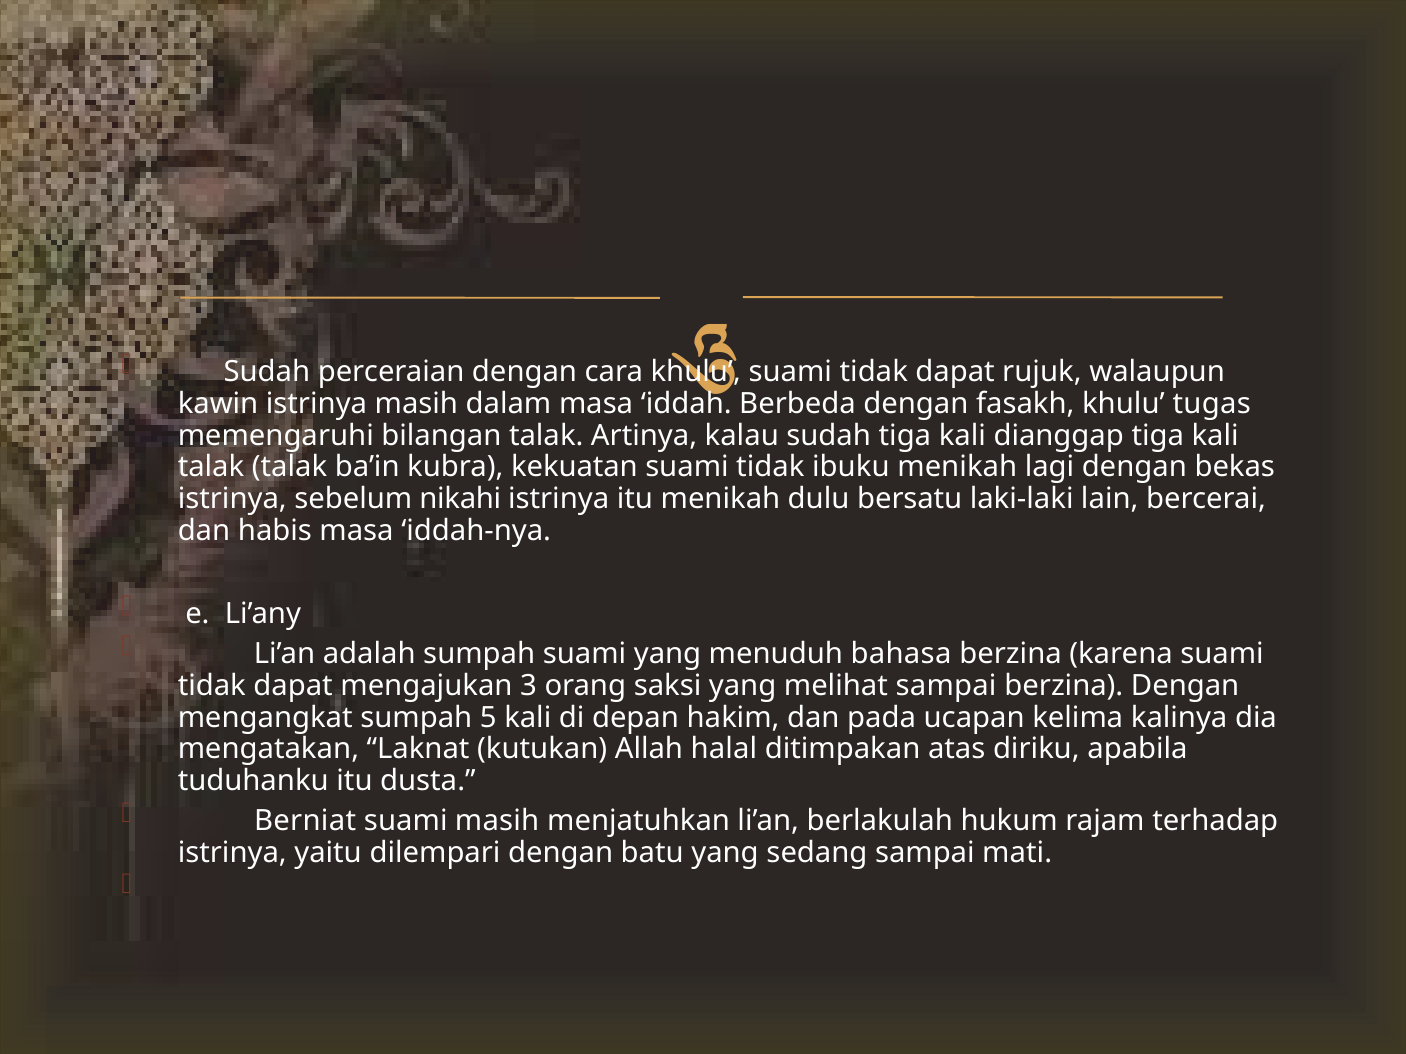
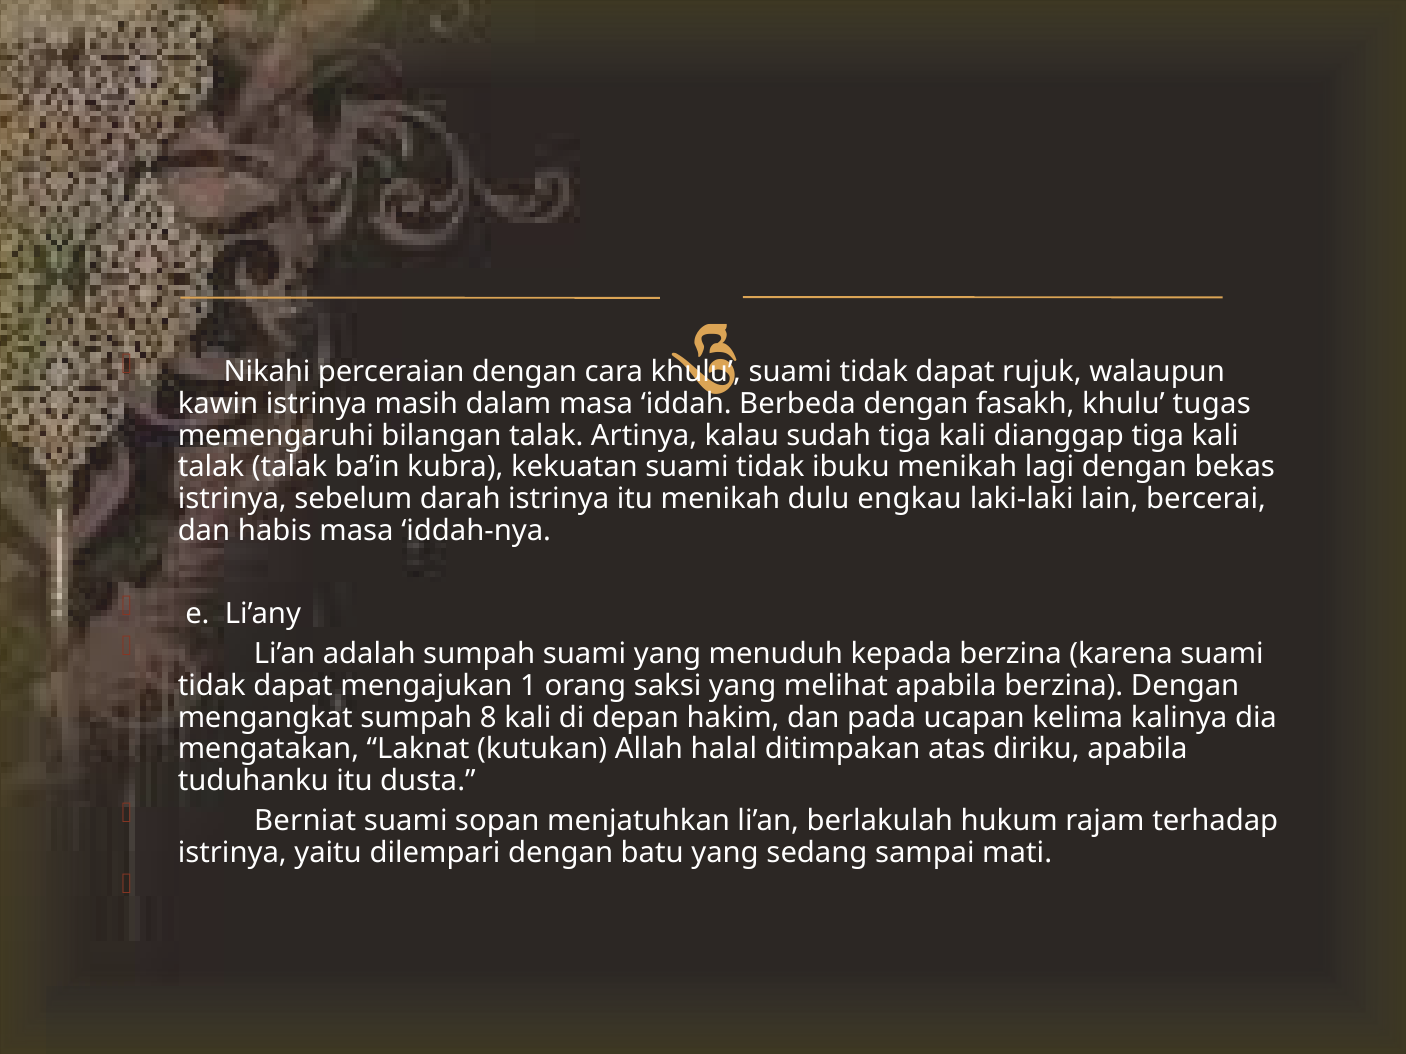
Sudah at (267, 372): Sudah -> Nikahi
nikahi: nikahi -> darah
bersatu: bersatu -> engkau
bahasa: bahasa -> kepada
3: 3 -> 1
melihat sampai: sampai -> apabila
5: 5 -> 8
suami masih: masih -> sopan
